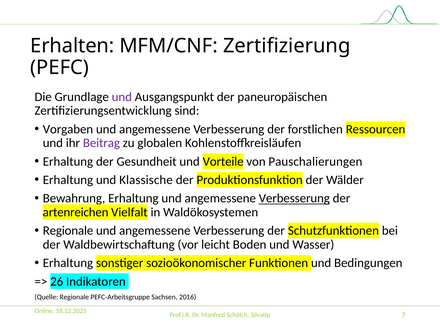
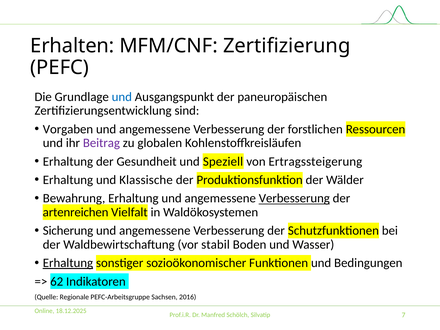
und at (122, 97) colour: purple -> blue
Vorteile: Vorteile -> Speziell
Pauschalierungen: Pauschalierungen -> Ertragssteigerung
Regionale at (68, 231): Regionale -> Sicherung
leicht: leicht -> stabil
Erhaltung at (68, 263) underline: none -> present
26: 26 -> 62
